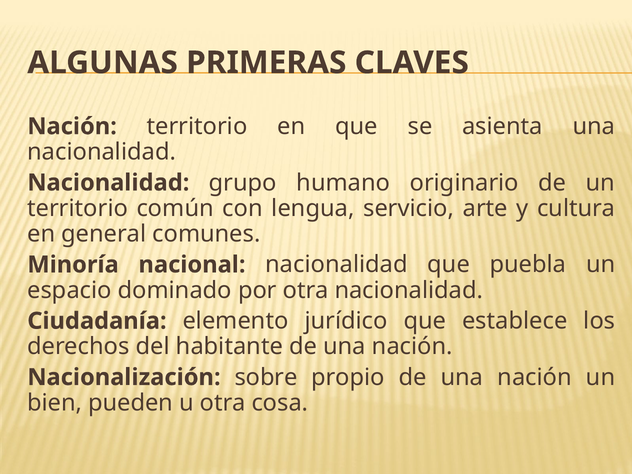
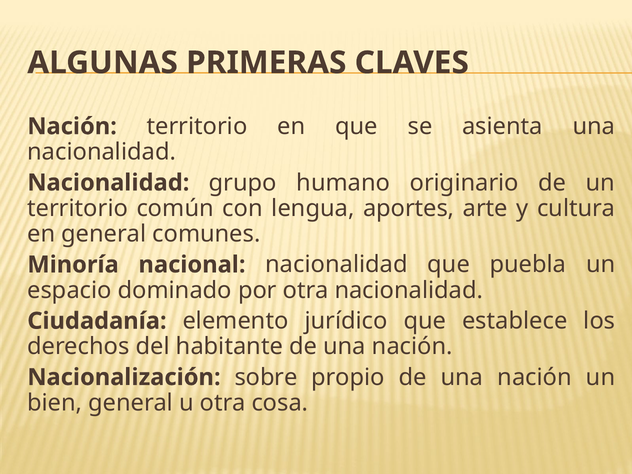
servicio: servicio -> aportes
bien pueden: pueden -> general
